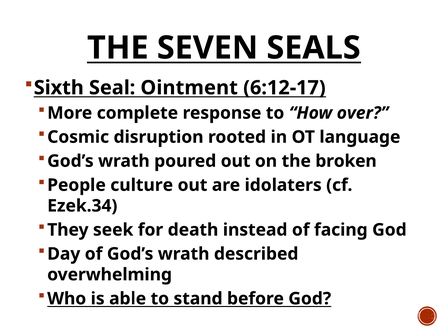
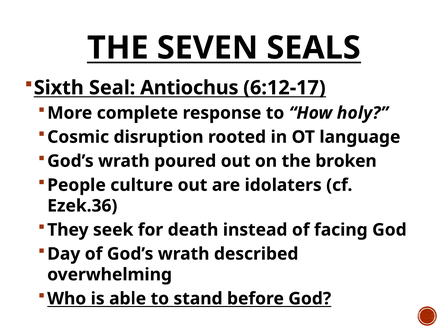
Ointment: Ointment -> Antiochus
over: over -> holy
Ezek.34: Ezek.34 -> Ezek.36
